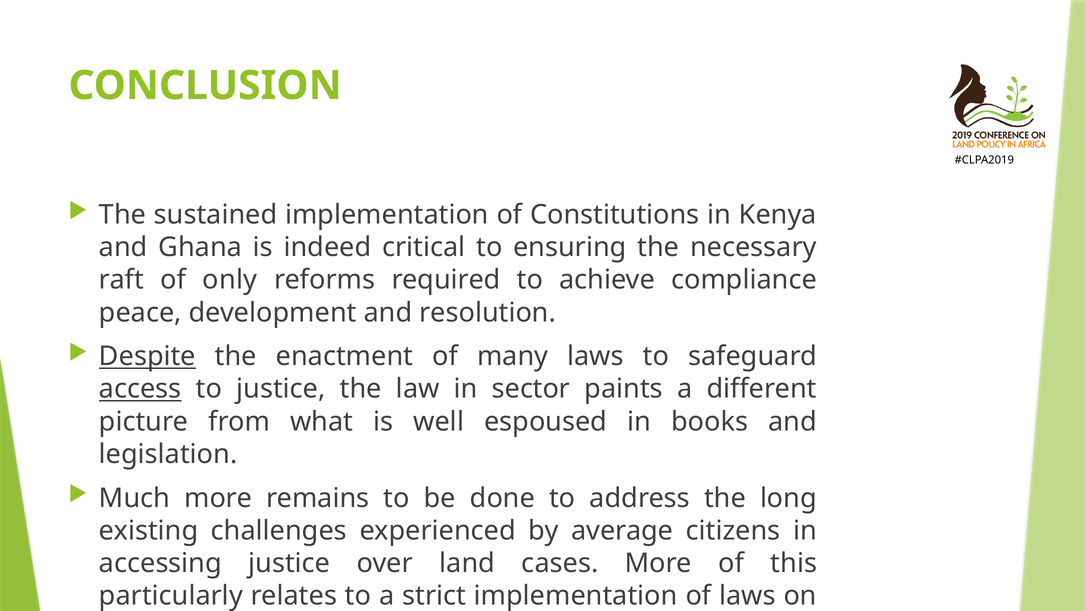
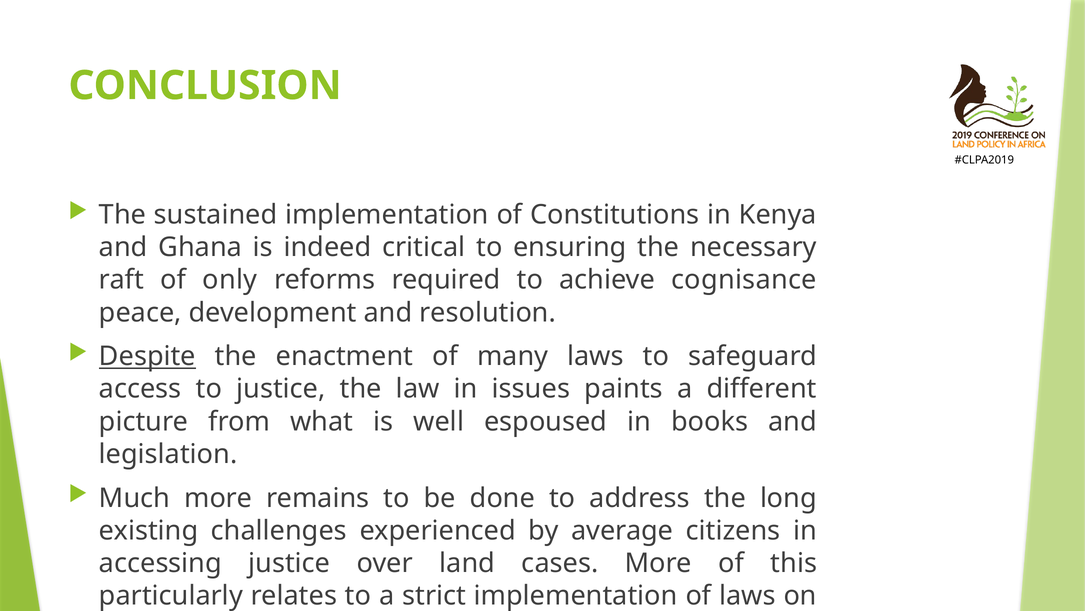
compliance: compliance -> cognisance
access at (140, 389) underline: present -> none
sector: sector -> issues
